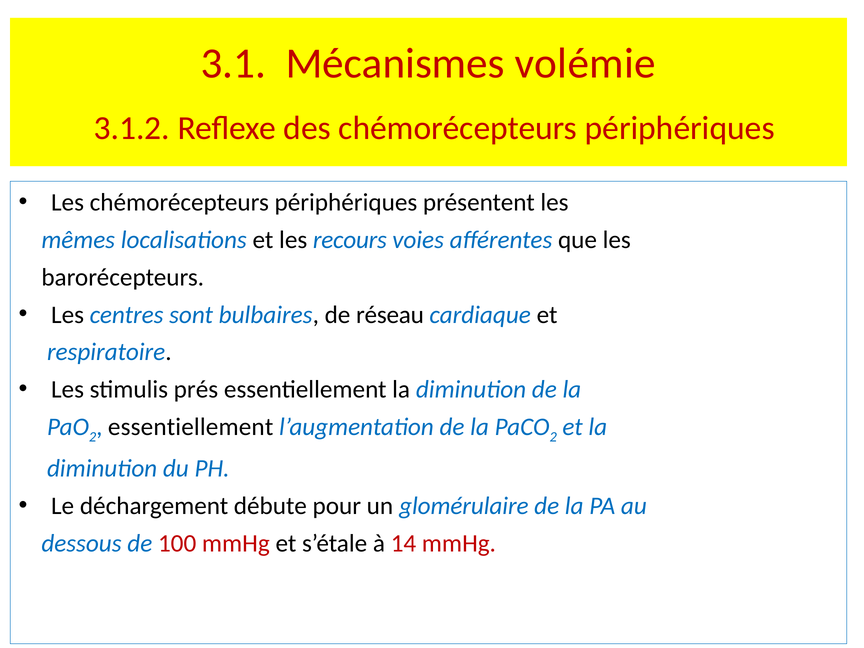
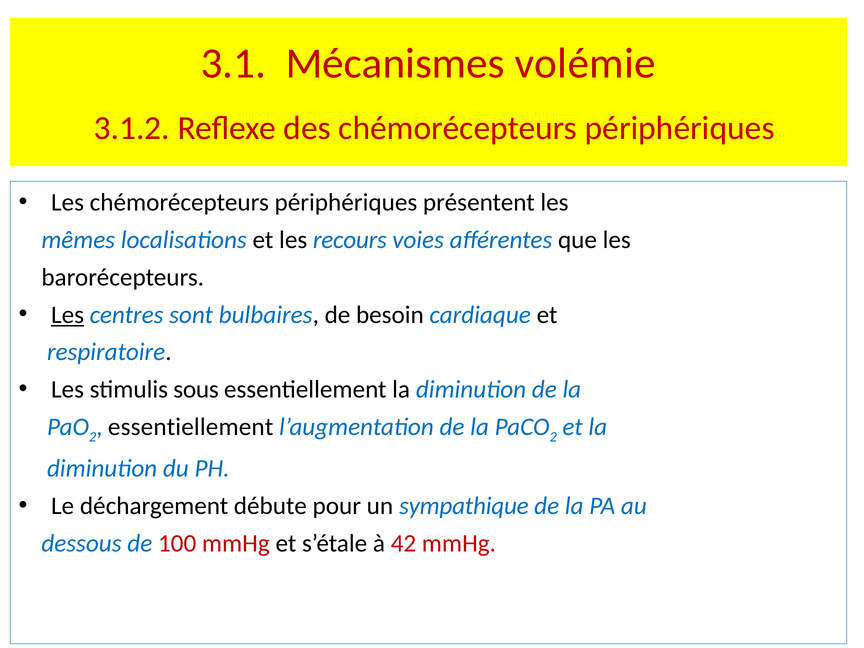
Les at (68, 315) underline: none -> present
réseau: réseau -> besoin
prés: prés -> sous
glomérulaire: glomérulaire -> sympathique
14: 14 -> 42
